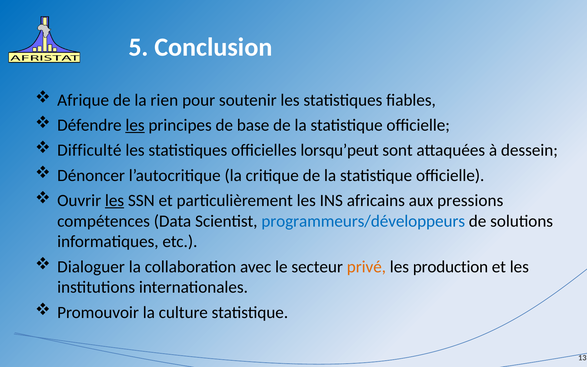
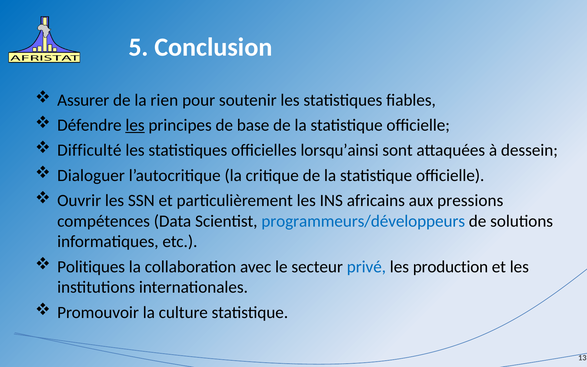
Afrique: Afrique -> Assurer
lorsqu’peut: lorsqu’peut -> lorsqu’ainsi
Dénoncer: Dénoncer -> Dialoguer
les at (115, 200) underline: present -> none
Dialoguer: Dialoguer -> Politiques
privé colour: orange -> blue
